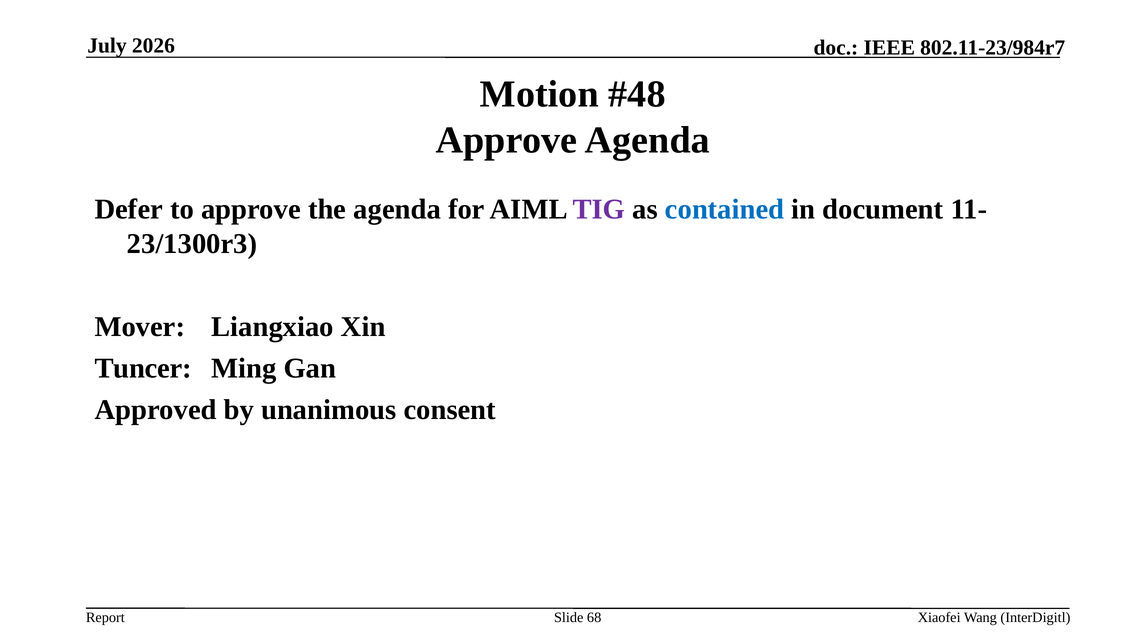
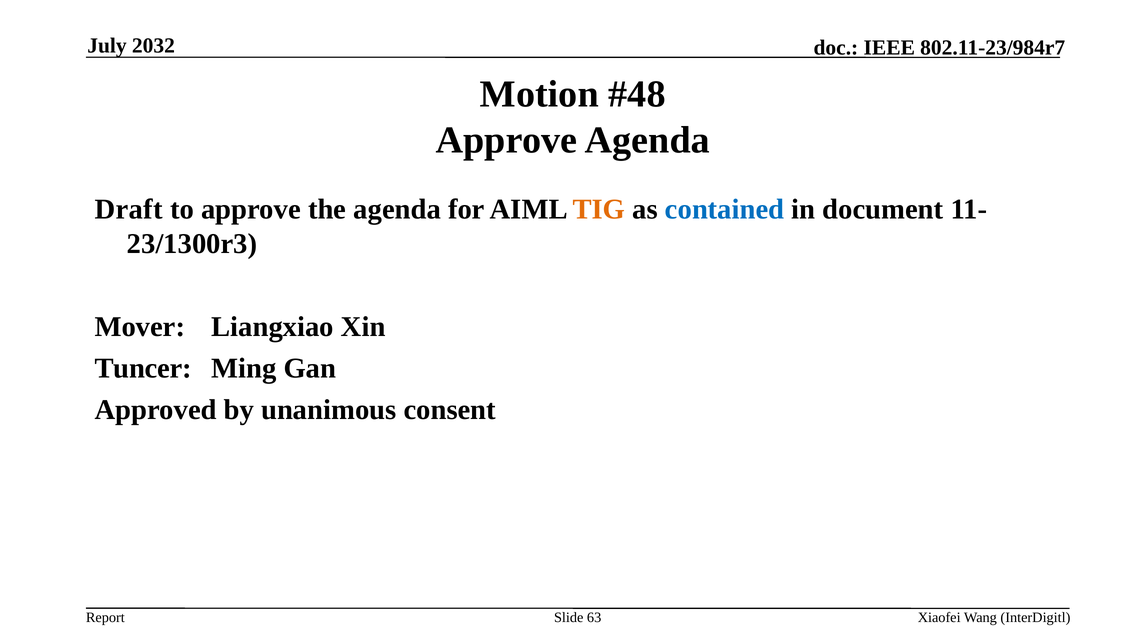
2026: 2026 -> 2032
Defer: Defer -> Draft
TIG colour: purple -> orange
68: 68 -> 63
